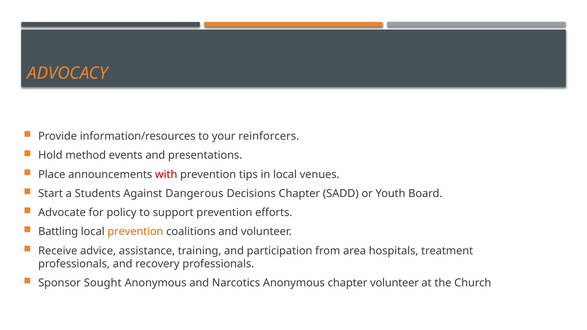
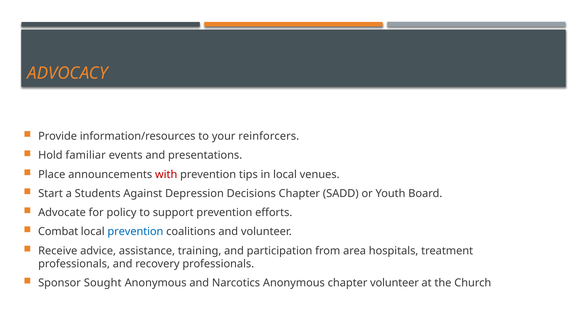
method: method -> familiar
Dangerous: Dangerous -> Depression
Battling: Battling -> Combat
prevention at (135, 232) colour: orange -> blue
